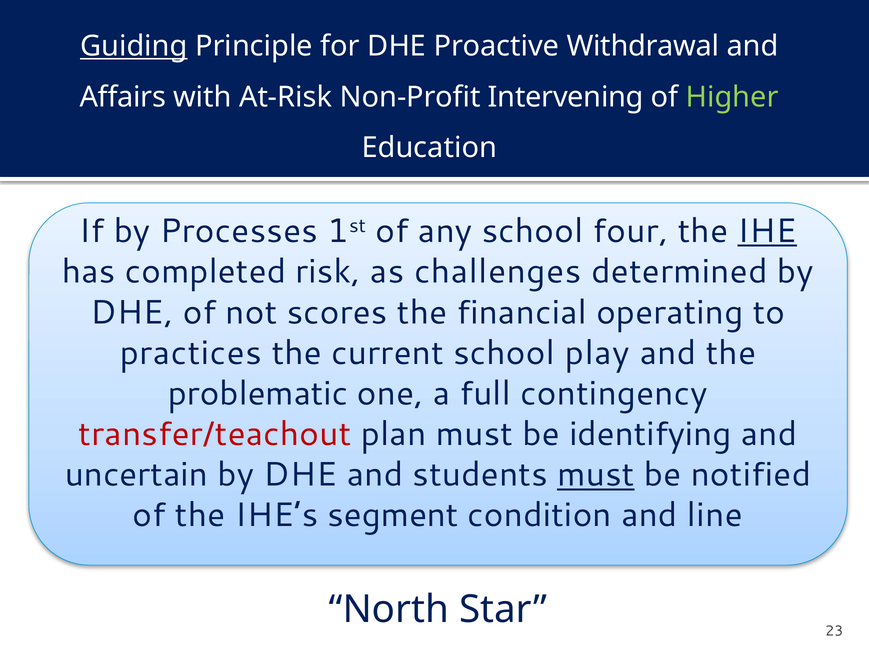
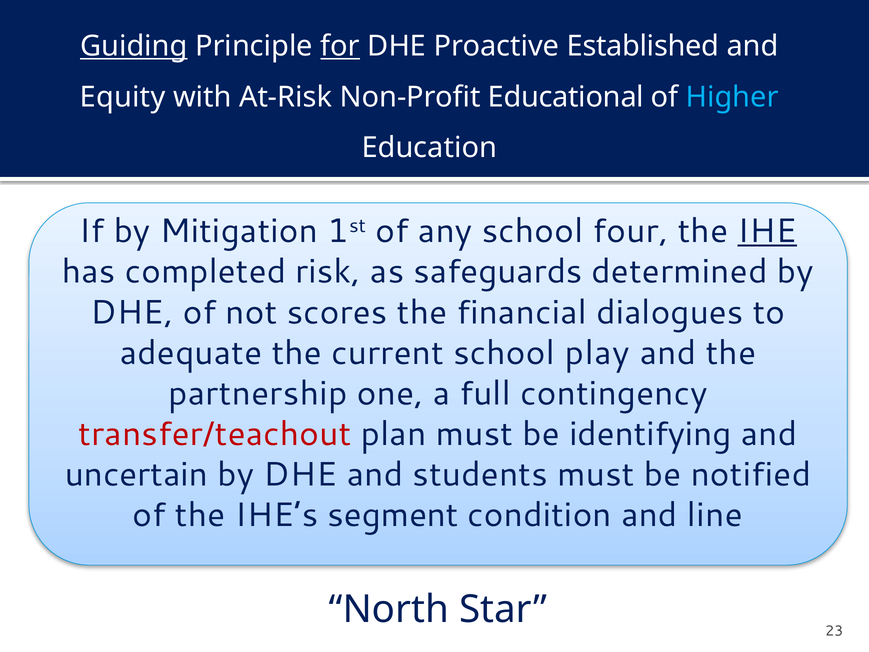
for underline: none -> present
Withdrawal: Withdrawal -> Established
Affairs: Affairs -> Equity
Intervening: Intervening -> Educational
Higher colour: light green -> light blue
Processes: Processes -> Mitigation
challenges: challenges -> safeguards
operating: operating -> dialogues
practices: practices -> adequate
problematic: problematic -> partnership
must at (596, 475) underline: present -> none
